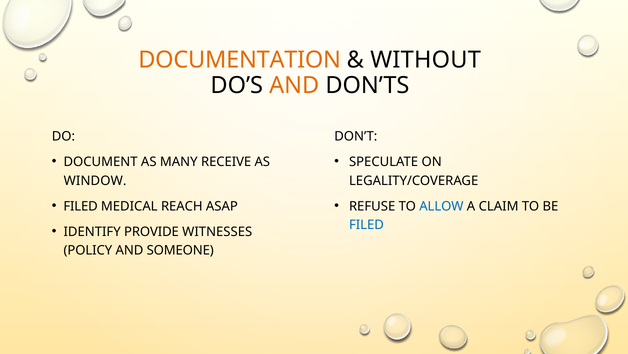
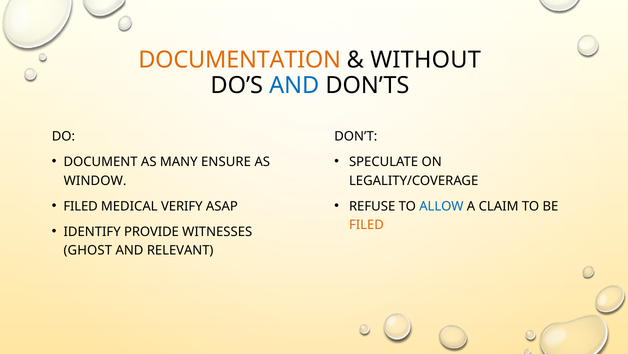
AND at (294, 86) colour: orange -> blue
RECEIVE: RECEIVE -> ENSURE
REACH: REACH -> VERIFY
FILED at (366, 225) colour: blue -> orange
POLICY: POLICY -> GHOST
SOMEONE: SOMEONE -> RELEVANT
